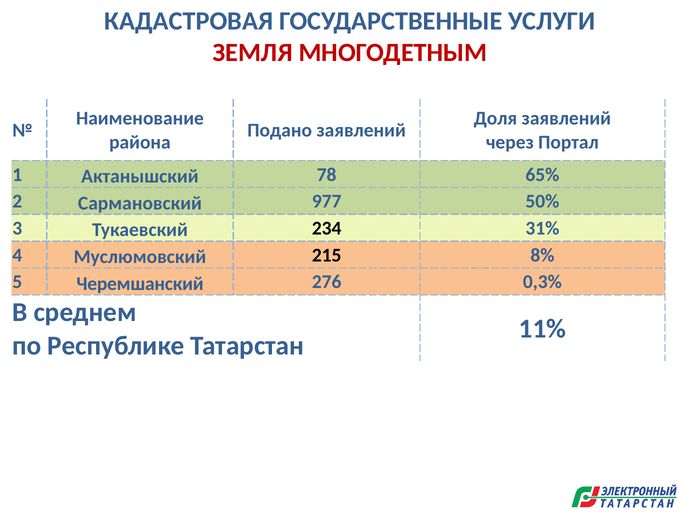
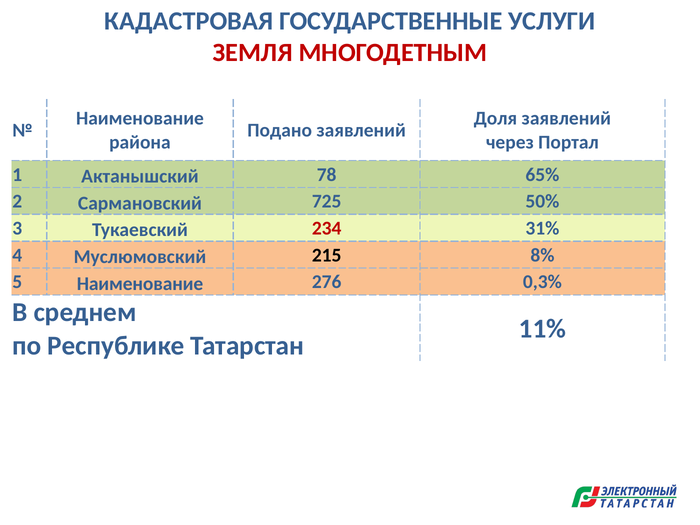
977: 977 -> 725
234 colour: black -> red
5 Черемшанский: Черемшанский -> Наименование
